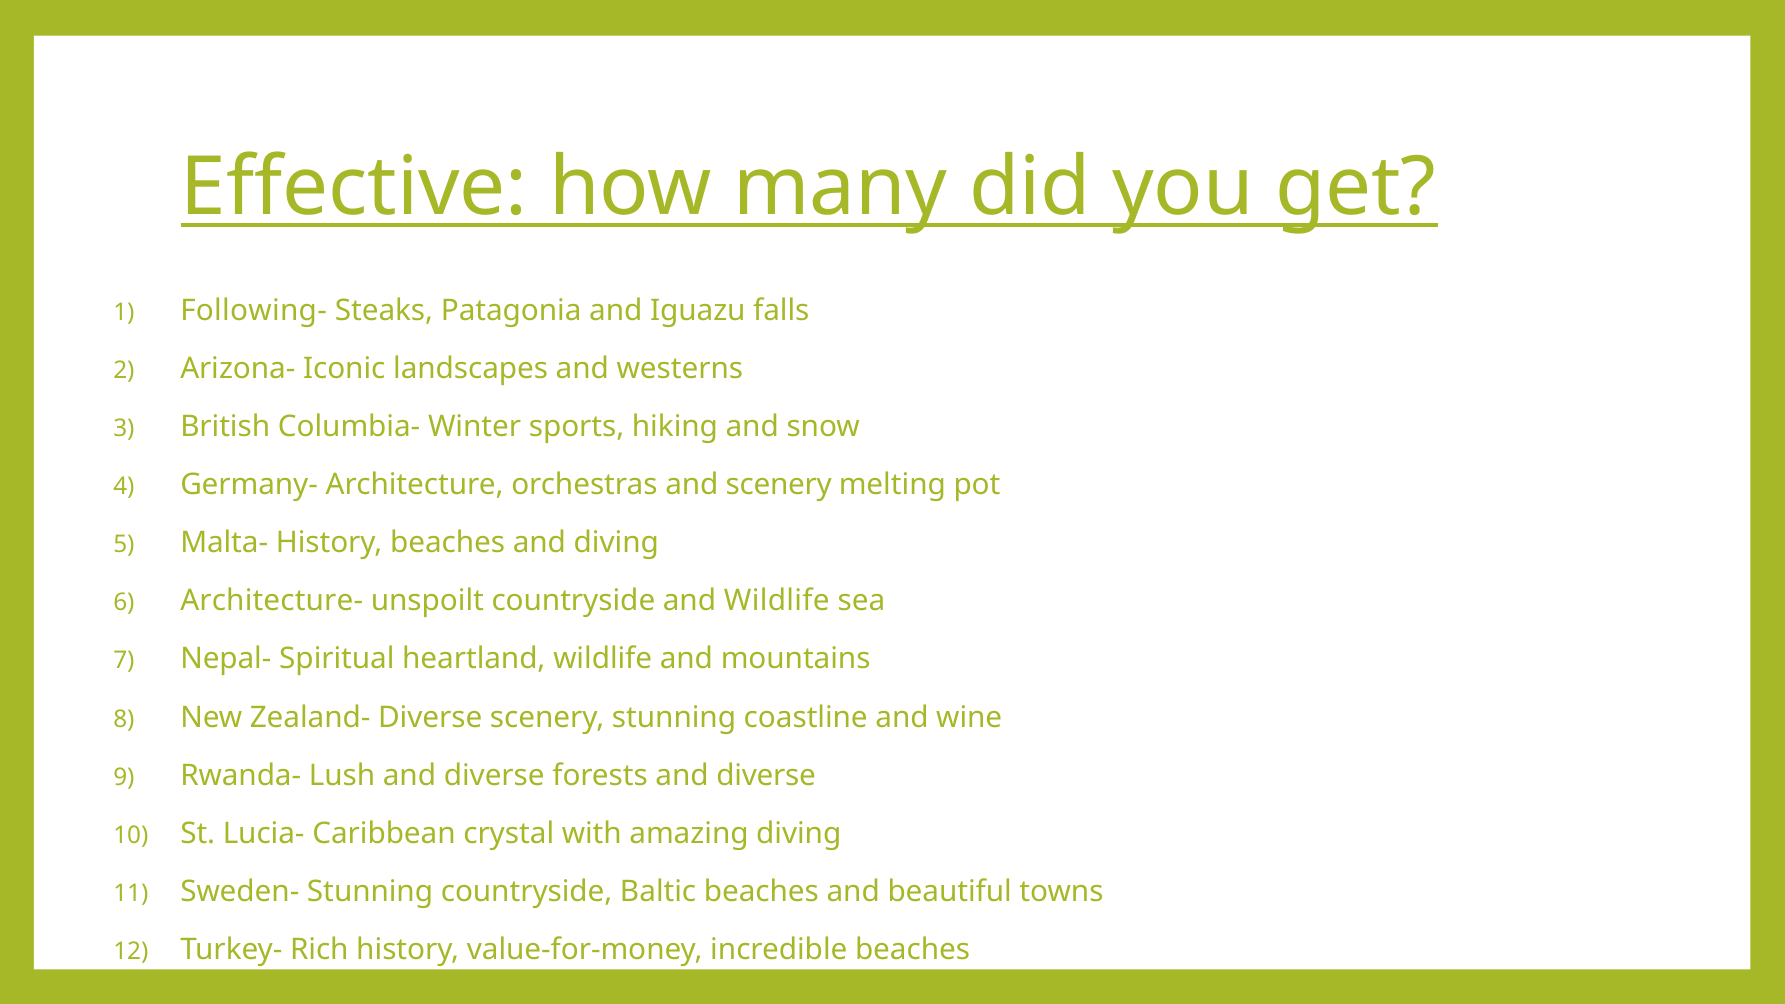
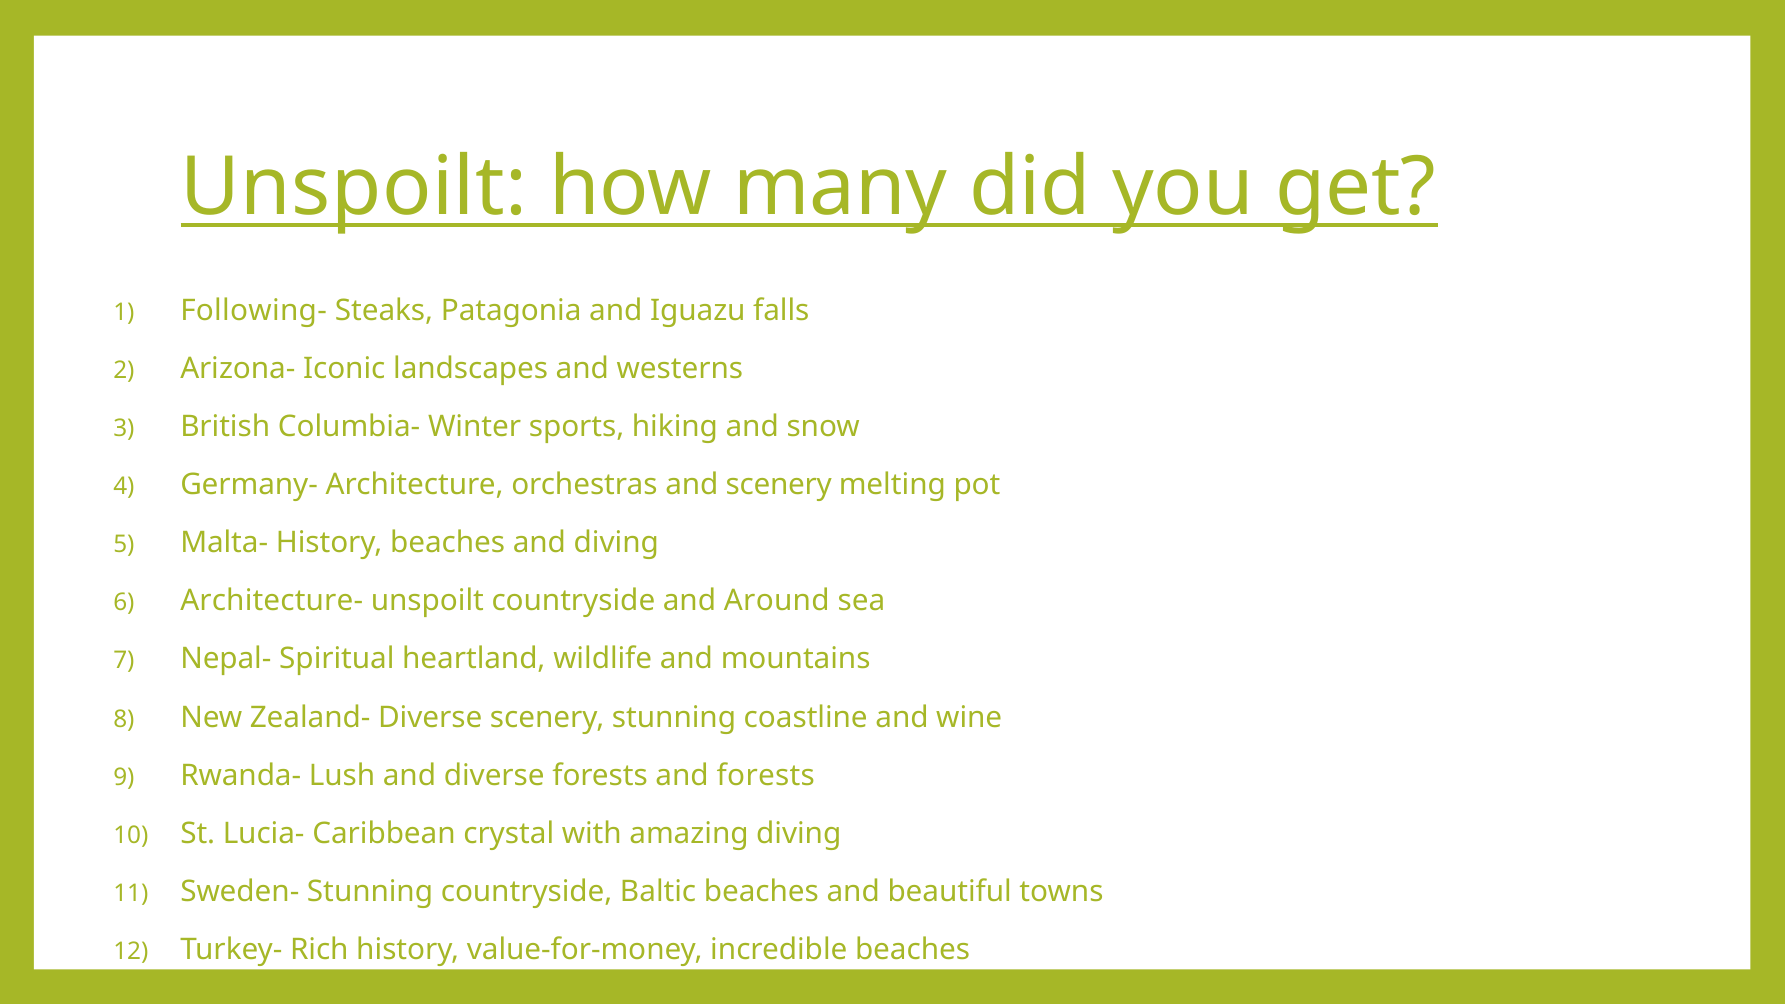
Effective at (354, 188): Effective -> Unspoilt
and Wildlife: Wildlife -> Around
forests and diverse: diverse -> forests
